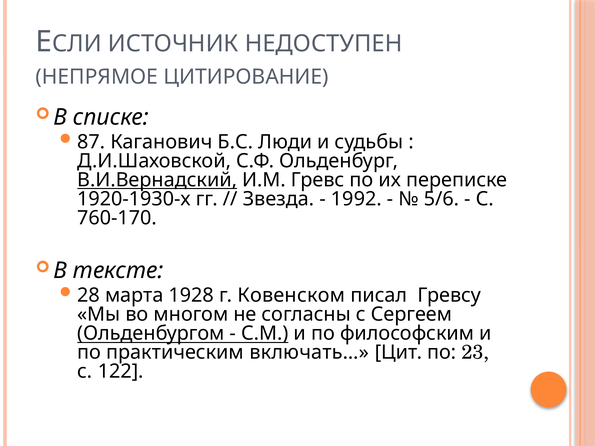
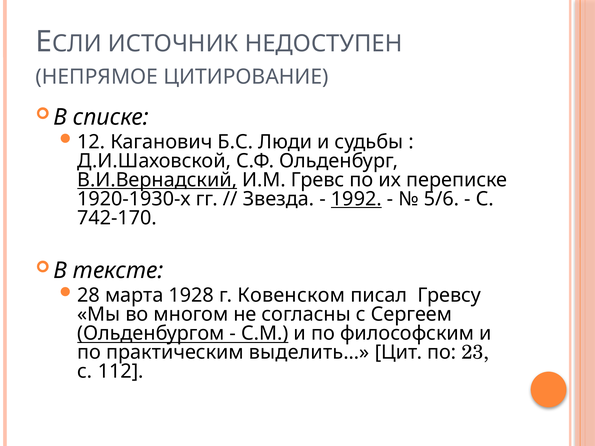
87: 87 -> 12
1992 underline: none -> present
760-170: 760-170 -> 742-170
включать…: включать… -> выделить…
122: 122 -> 112
